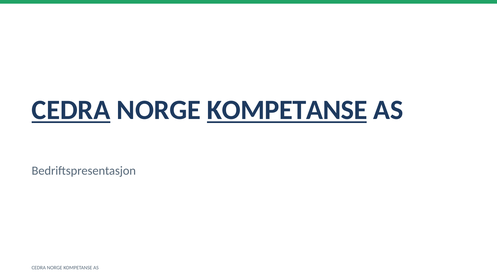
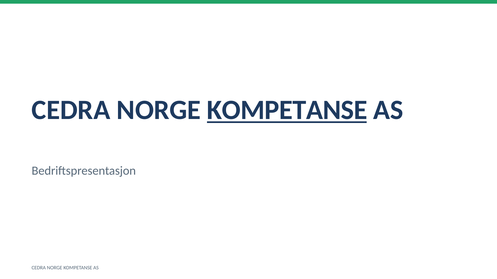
CEDRA at (71, 110) underline: present -> none
